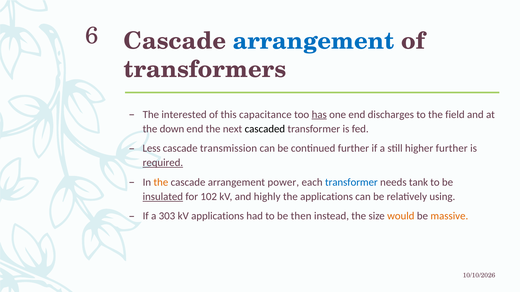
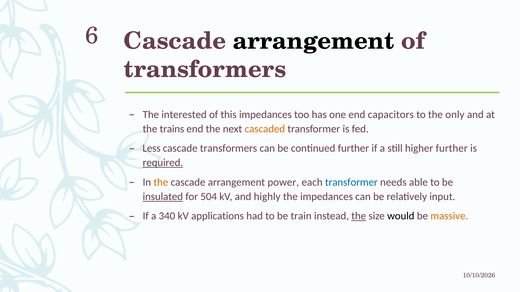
arrangement at (314, 41) colour: blue -> black
this capacitance: capacitance -> impedances
has underline: present -> none
discharges: discharges -> capacitors
field: field -> only
down: down -> trains
cascaded colour: black -> orange
cascade transmission: transmission -> transformers
tank: tank -> able
102: 102 -> 504
the applications: applications -> impedances
using: using -> input
303: 303 -> 340
then: then -> train
the at (359, 216) underline: none -> present
would colour: orange -> black
